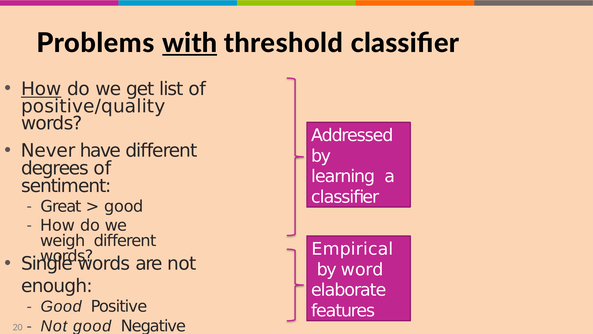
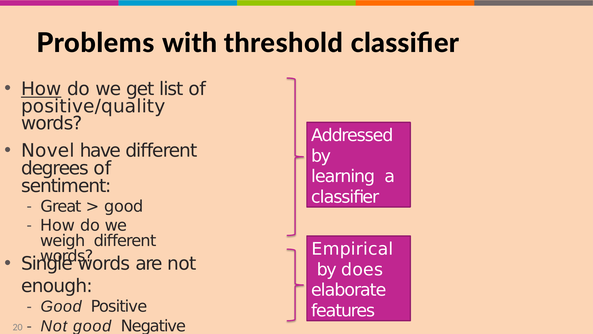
with underline: present -> none
Never: Never -> Novel
word: word -> does
